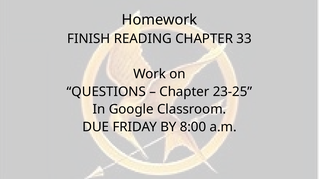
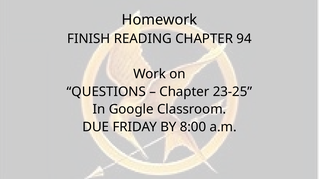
33: 33 -> 94
